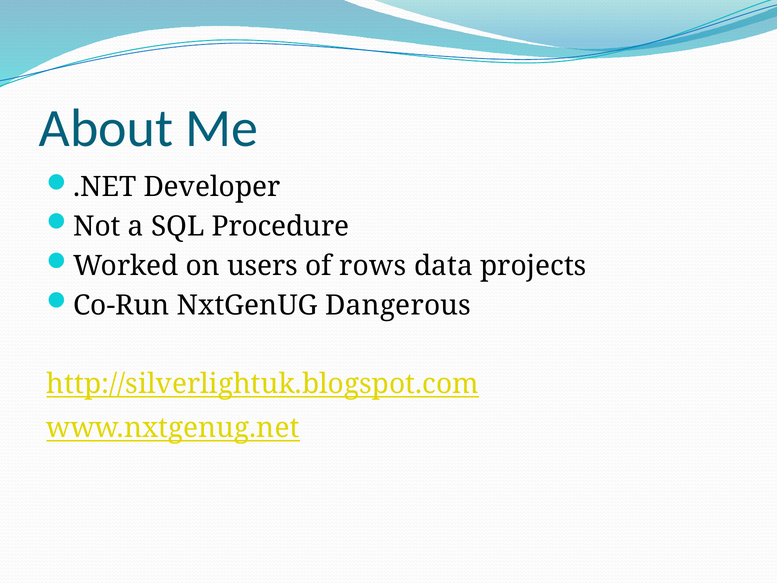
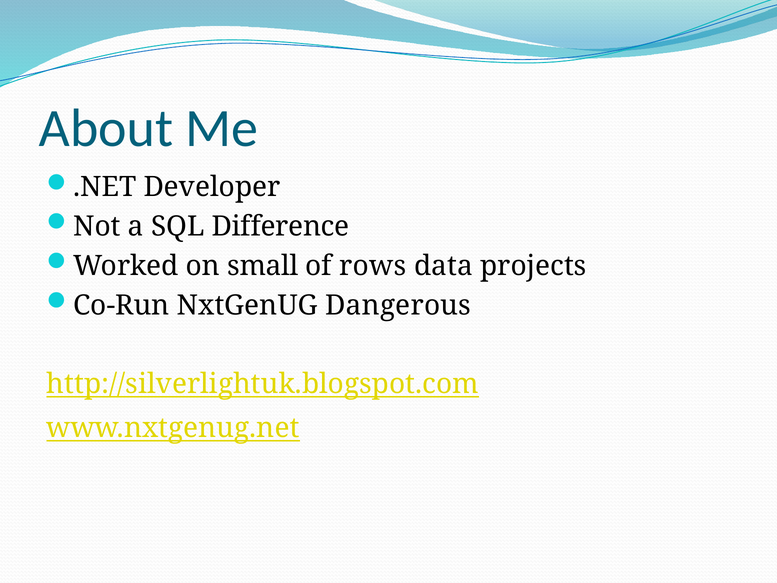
Procedure: Procedure -> Difference
users: users -> small
